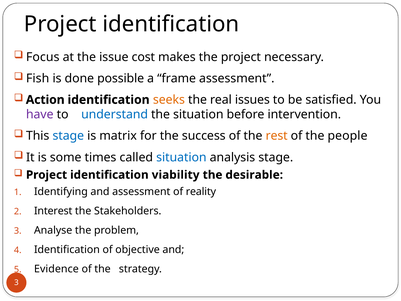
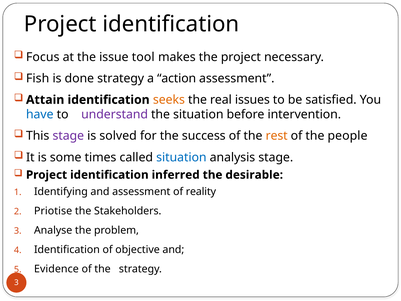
cost: cost -> tool
done possible: possible -> strategy
frame: frame -> action
Action: Action -> Attain
have colour: purple -> blue
understand colour: blue -> purple
stage at (68, 136) colour: blue -> purple
matrix: matrix -> solved
viability: viability -> inferred
Interest: Interest -> Priotise
